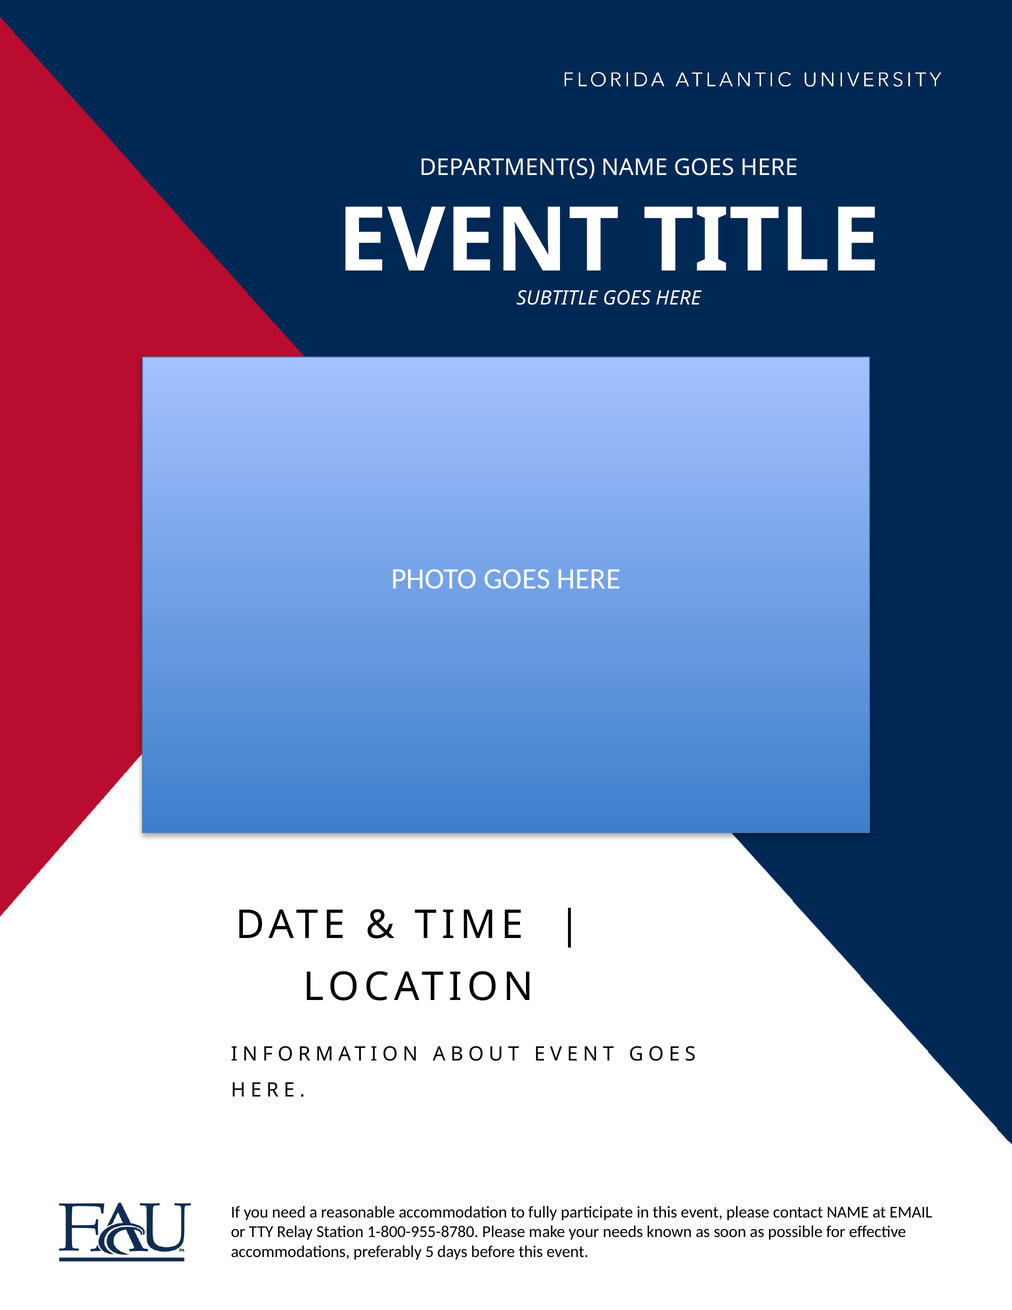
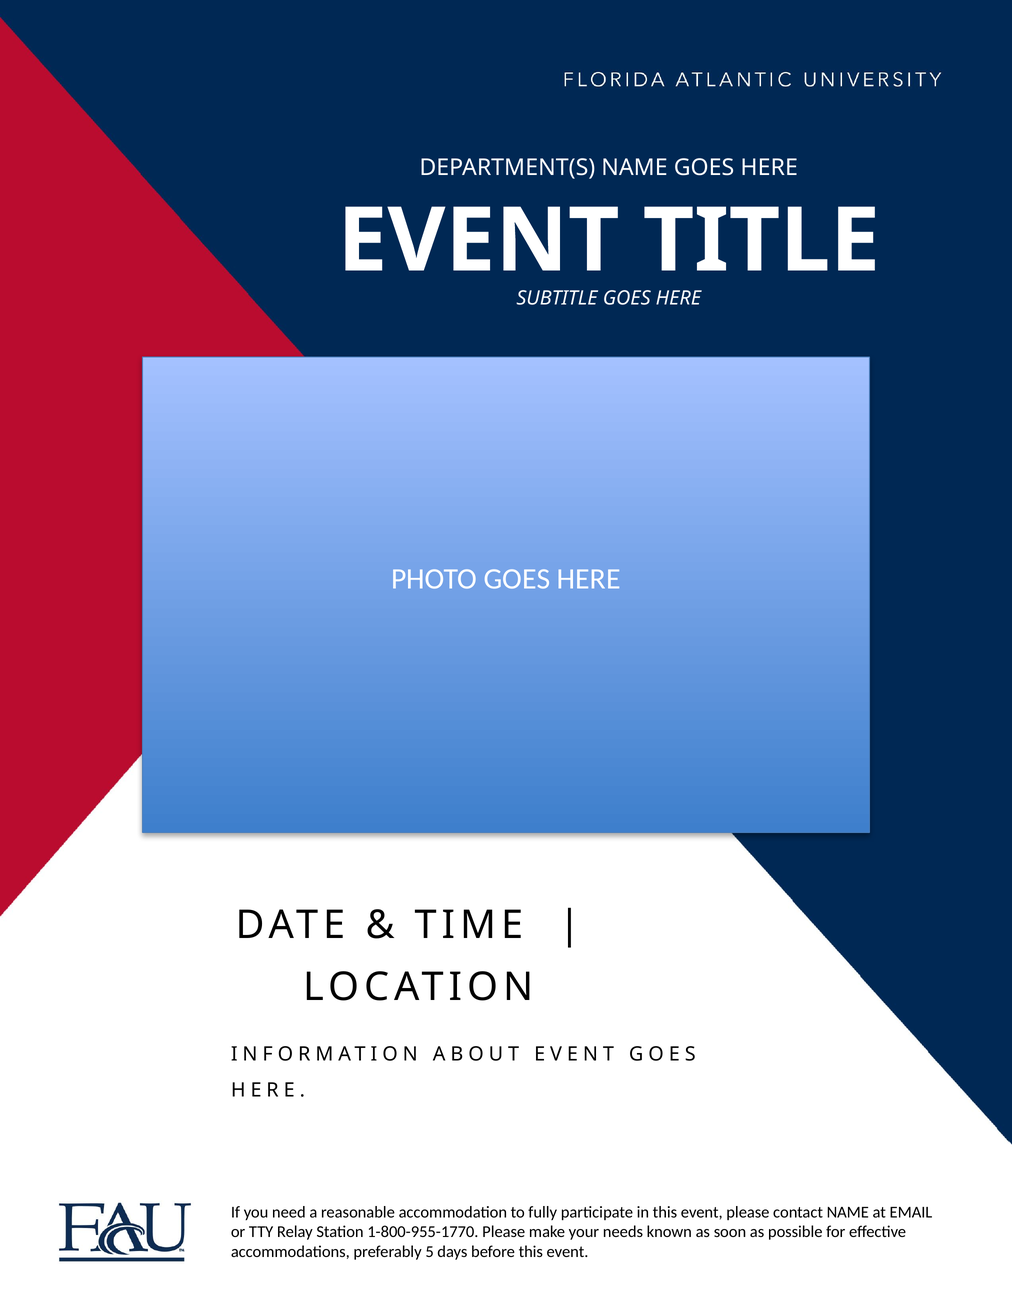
1-800-955-8780: 1-800-955-8780 -> 1-800-955-1770
